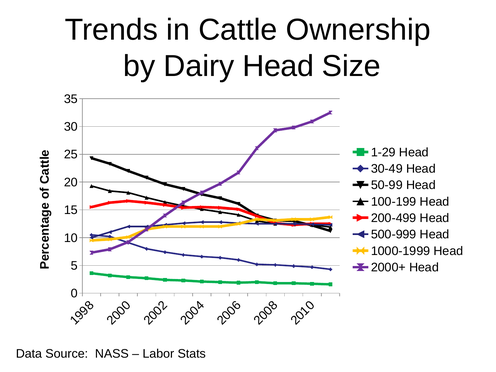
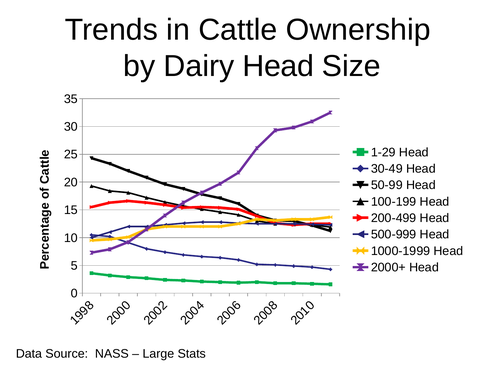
Labor: Labor -> Large
